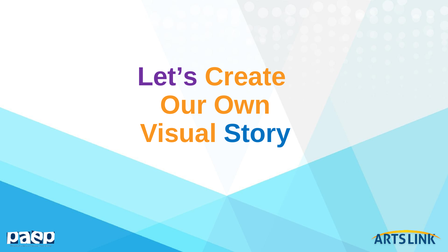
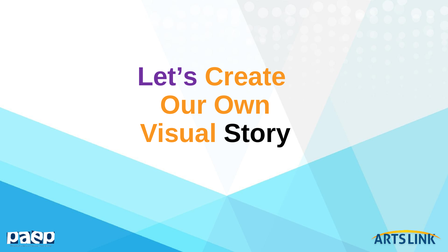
Story colour: blue -> black
